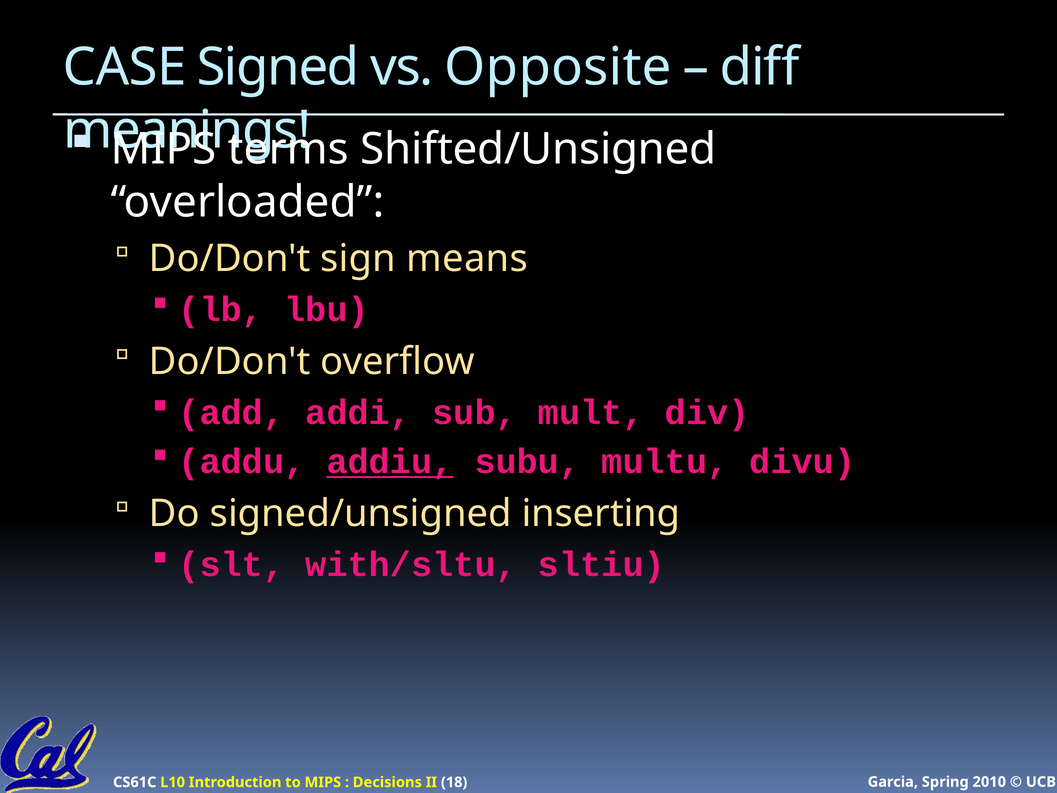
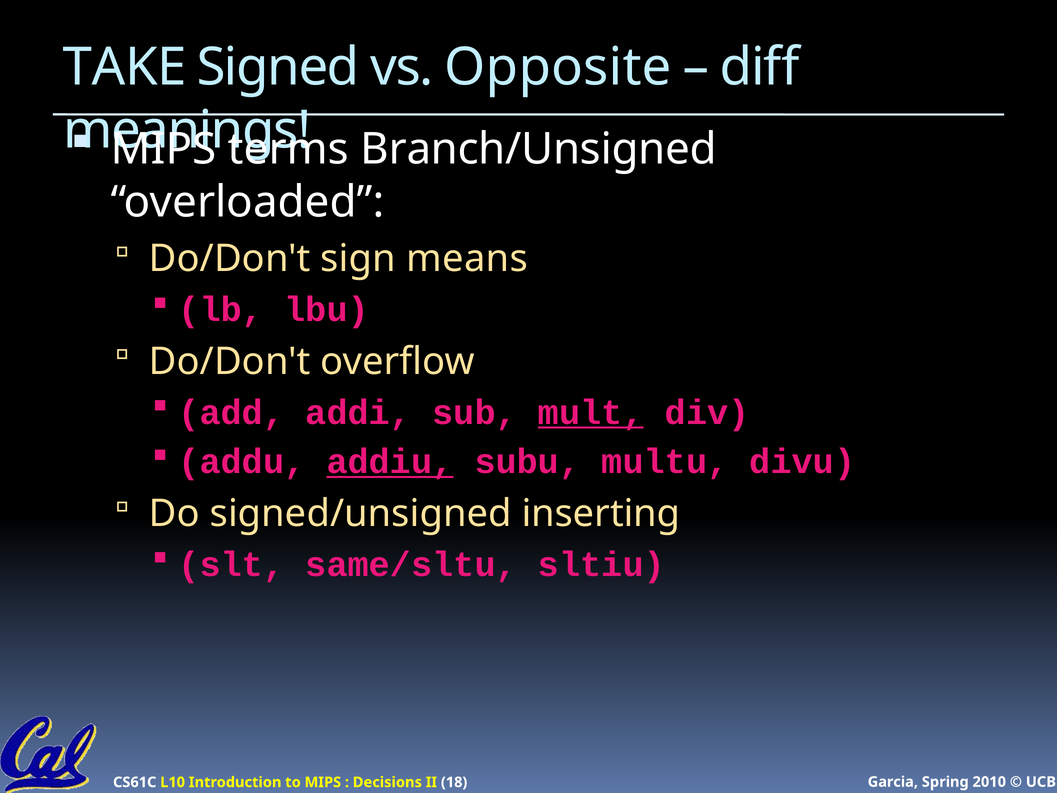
CASE: CASE -> TAKE
Shifted/Unsigned: Shifted/Unsigned -> Branch/Unsigned
mult underline: none -> present
with/sltu: with/sltu -> same/sltu
